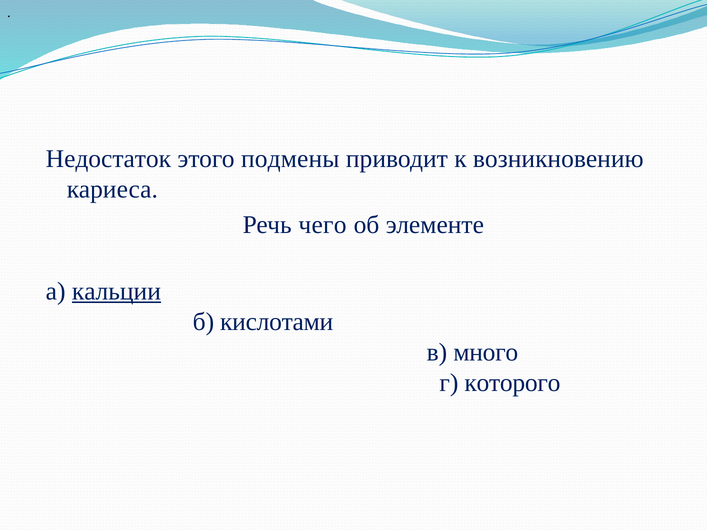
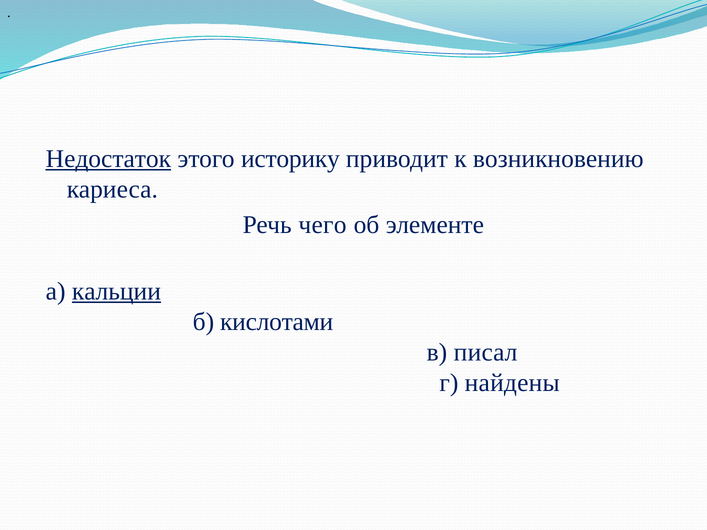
Недостаток underline: none -> present
подмены: подмены -> историку
много: много -> писал
которого: которого -> найдены
